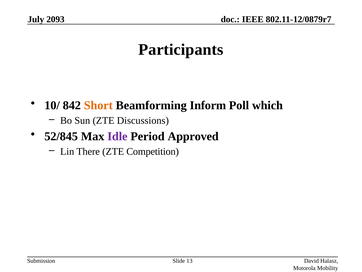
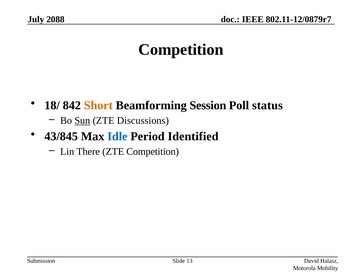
2093: 2093 -> 2088
Participants at (181, 49): Participants -> Competition
10/: 10/ -> 18/
Inform: Inform -> Session
which: which -> status
Sun underline: none -> present
52/845: 52/845 -> 43/845
Idle colour: purple -> blue
Approved: Approved -> Identified
